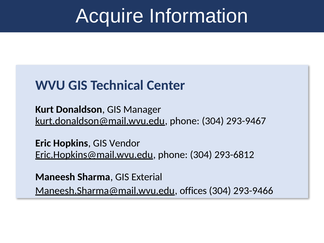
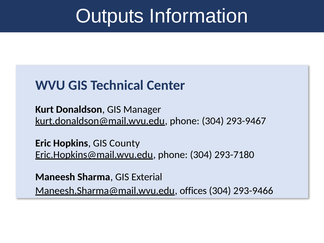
Acquire: Acquire -> Outputs
Vendor: Vendor -> County
293-6812: 293-6812 -> 293-7180
